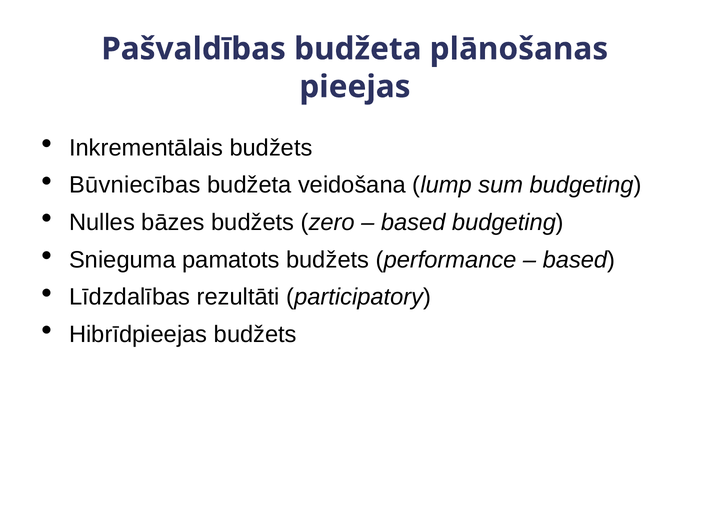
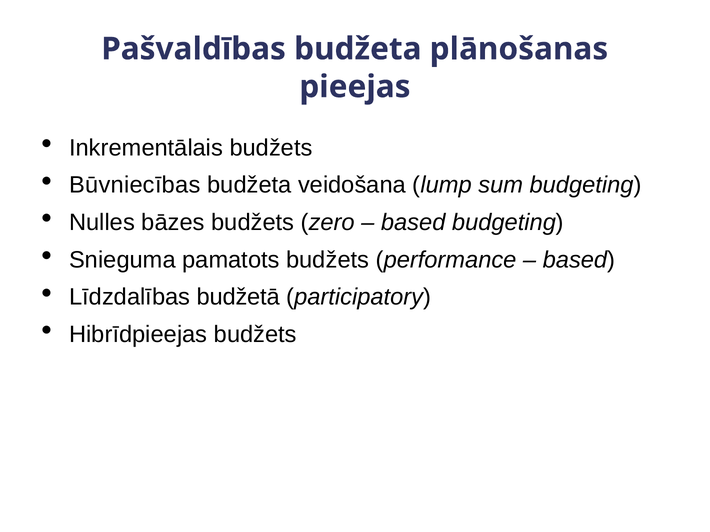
rezultāti: rezultāti -> budžetā
